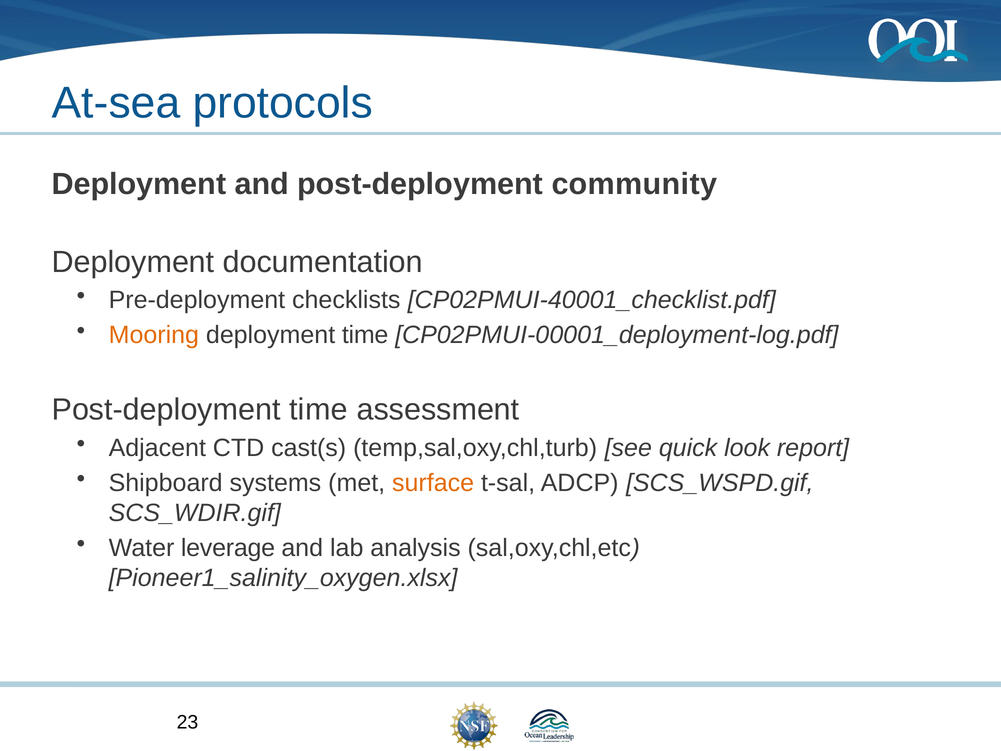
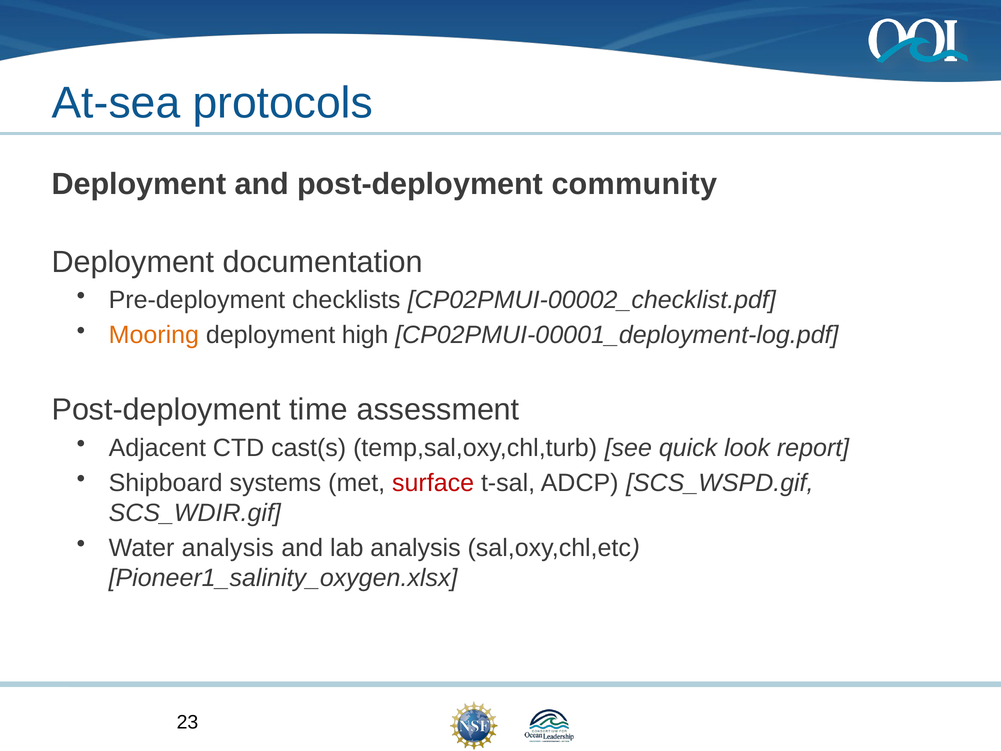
CP02PMUI-40001_checklist.pdf: CP02PMUI-40001_checklist.pdf -> CP02PMUI-00002_checklist.pdf
deployment time: time -> high
surface colour: orange -> red
Water leverage: leverage -> analysis
